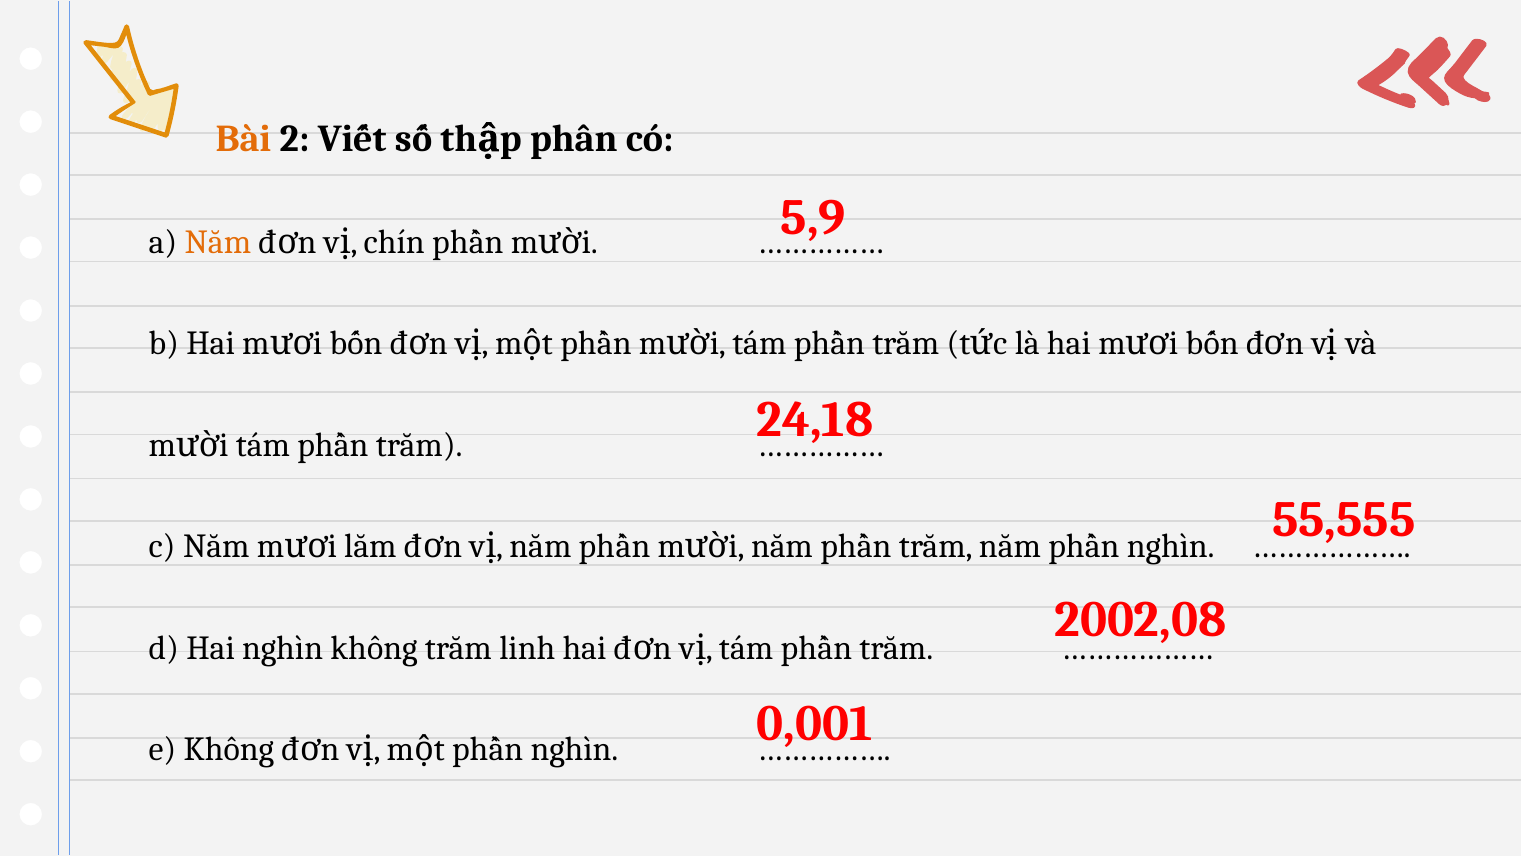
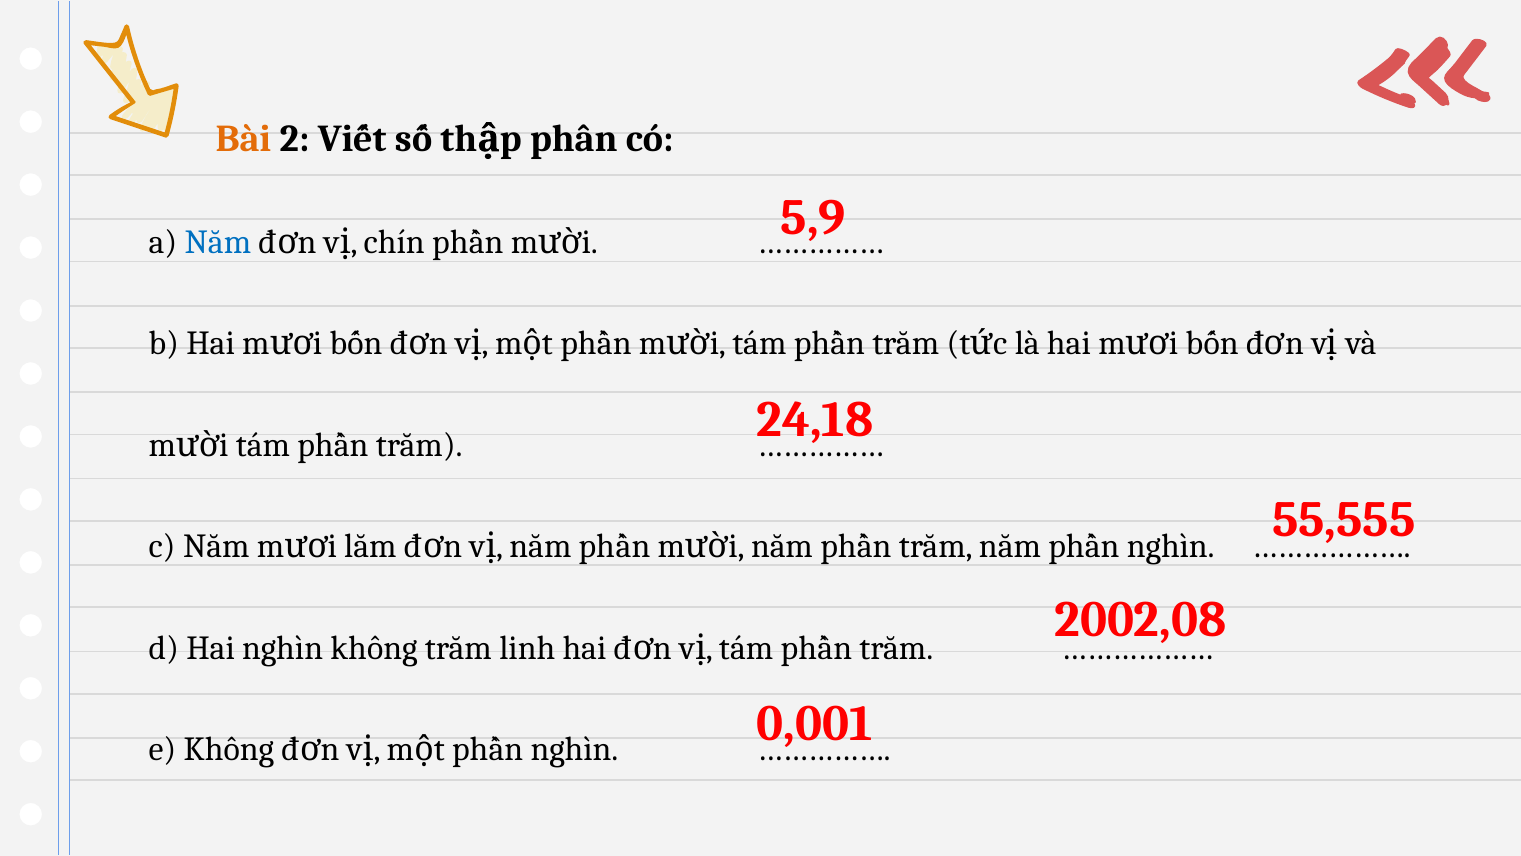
Năm at (218, 242) colour: orange -> blue
